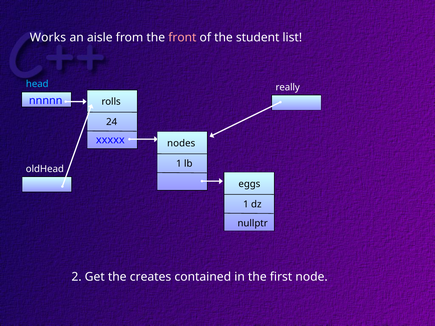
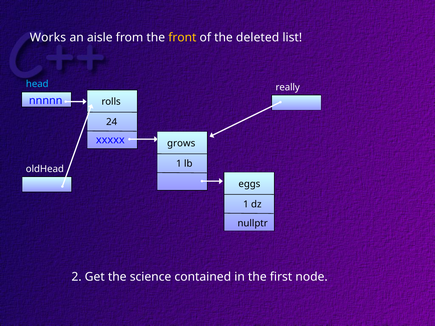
front colour: pink -> yellow
student: student -> deleted
nodes: nodes -> grows
creates: creates -> science
